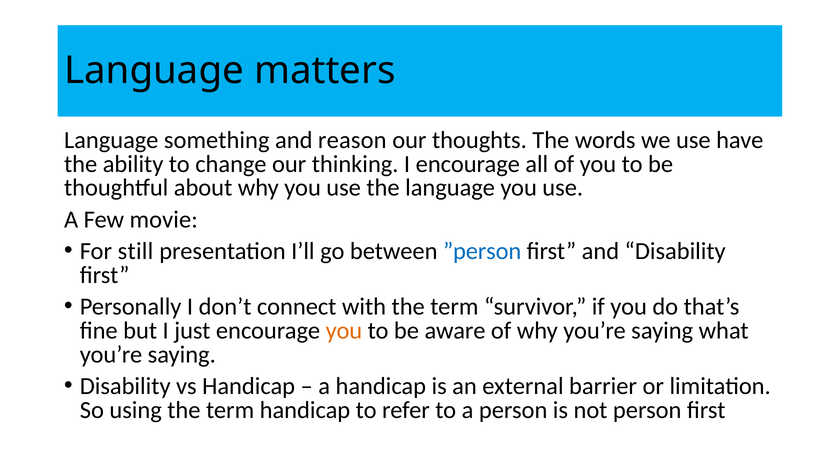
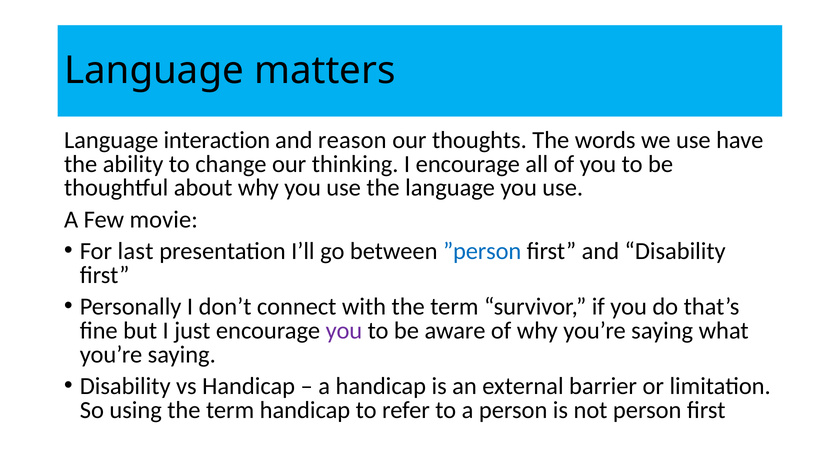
something: something -> interaction
still: still -> last
you at (344, 330) colour: orange -> purple
